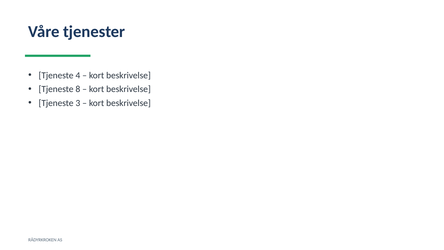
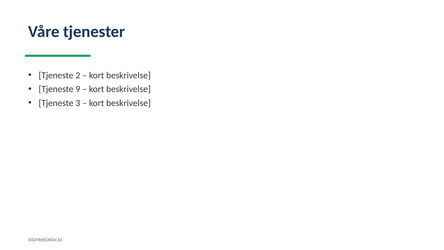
4: 4 -> 2
8: 8 -> 9
